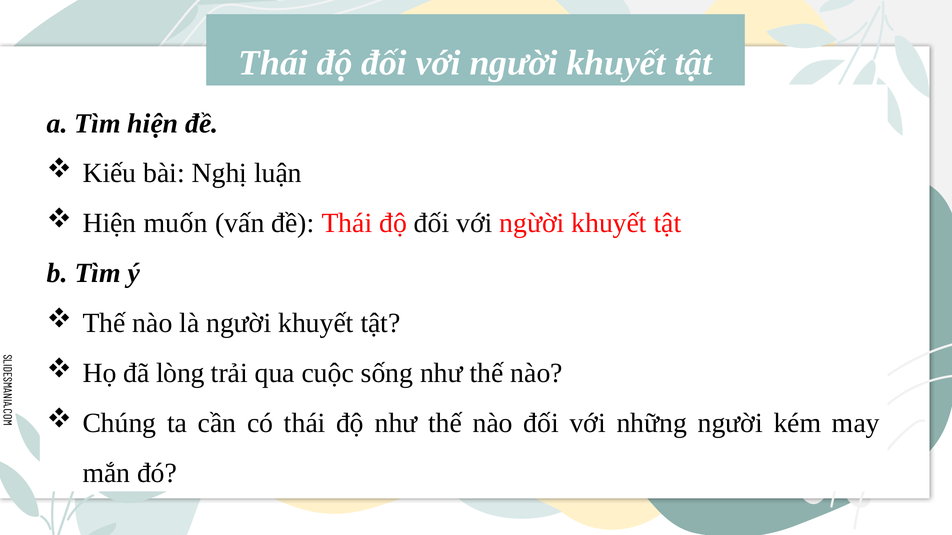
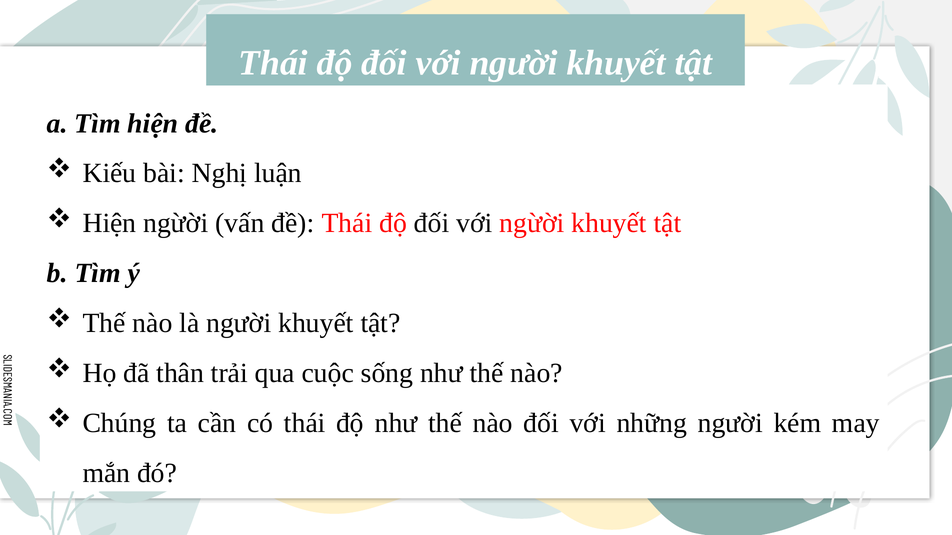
Hiện muốn: muốn -> ngừời
lòng: lòng -> thân
